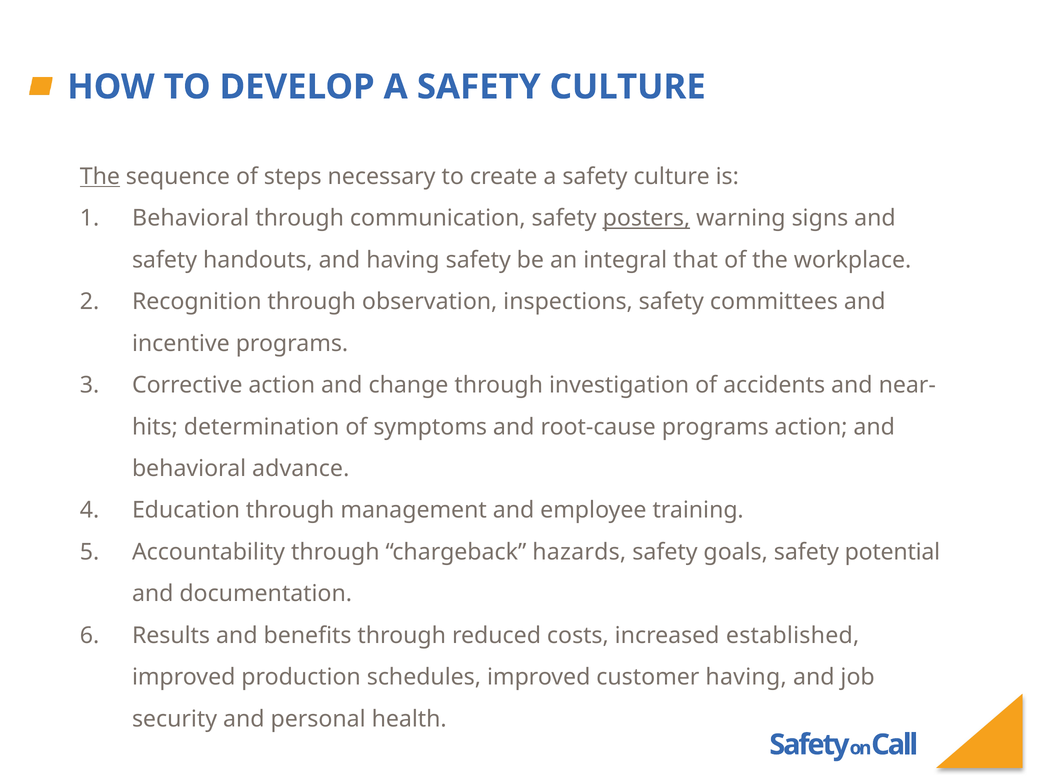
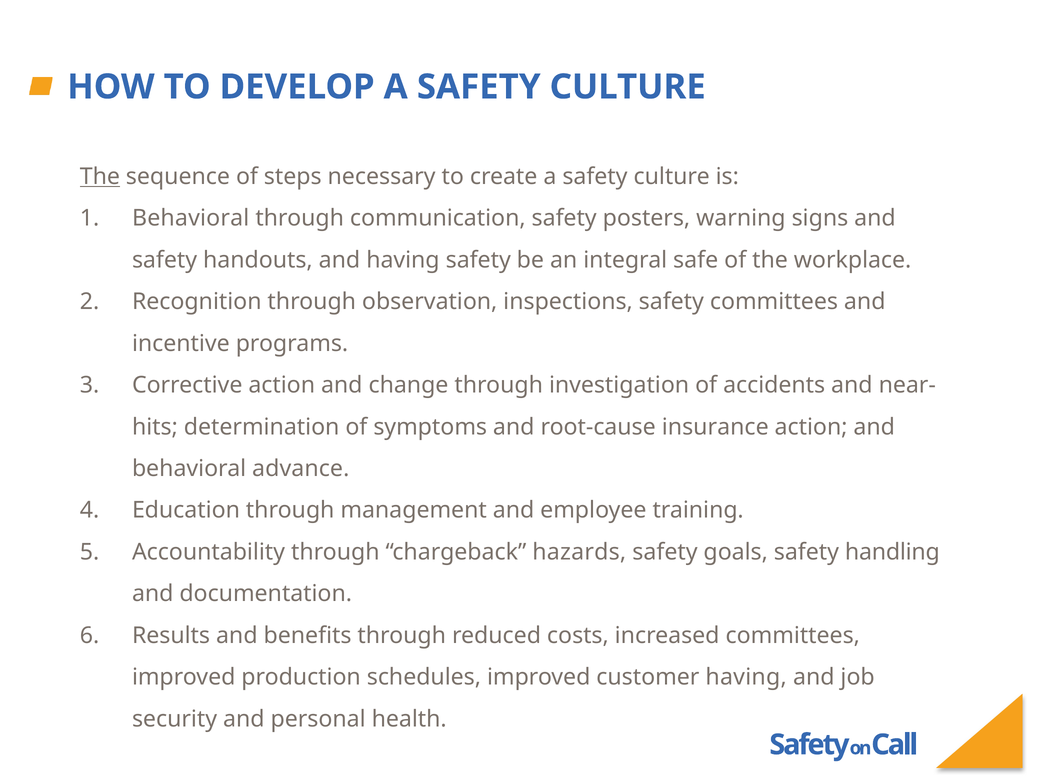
posters underline: present -> none
that: that -> safe
root-cause programs: programs -> insurance
potential: potential -> handling
increased established: established -> committees
